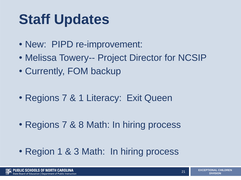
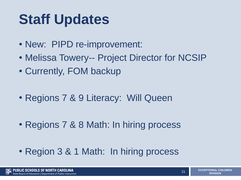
1 at (81, 98): 1 -> 9
Exit: Exit -> Will
Region 1: 1 -> 3
3: 3 -> 1
